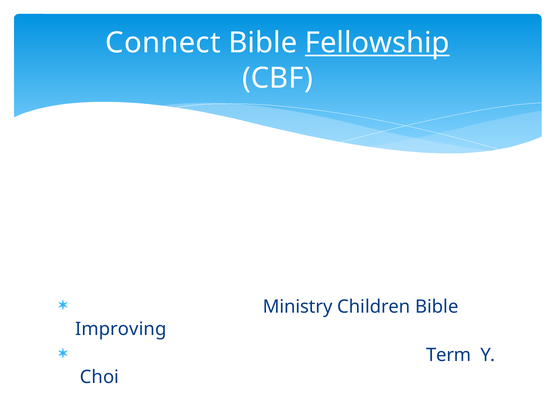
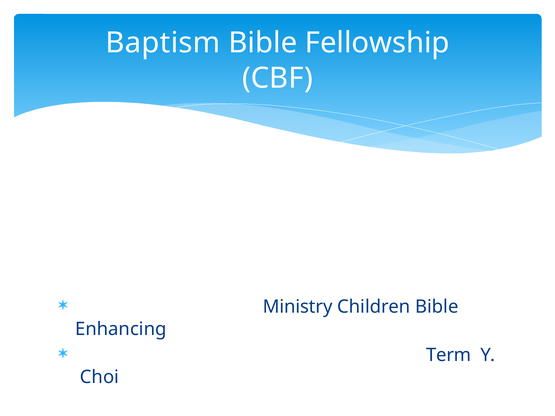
Connect: Connect -> Baptism
Fellowship underline: present -> none
Improving: Improving -> Enhancing
